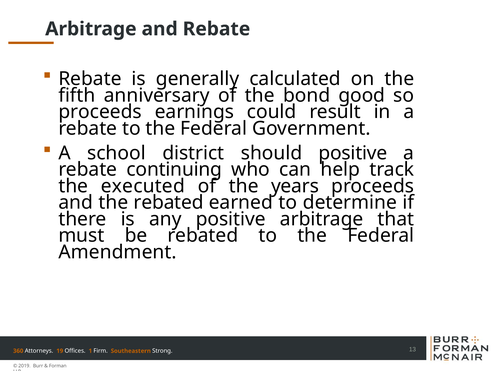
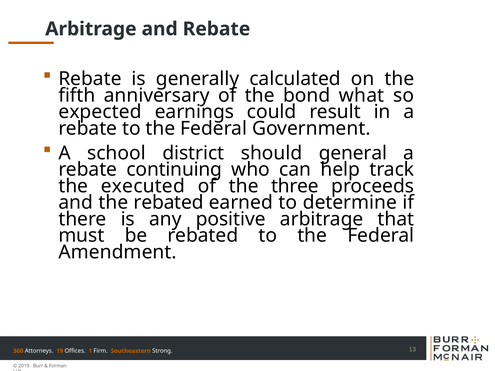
good: good -> what
proceeds at (100, 112): proceeds -> expected
should positive: positive -> general
years: years -> three
